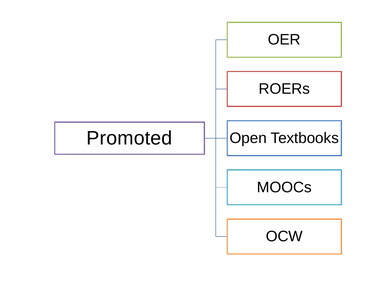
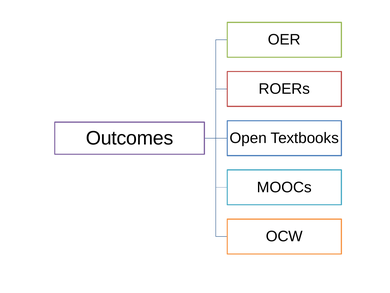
Promoted: Promoted -> Outcomes
